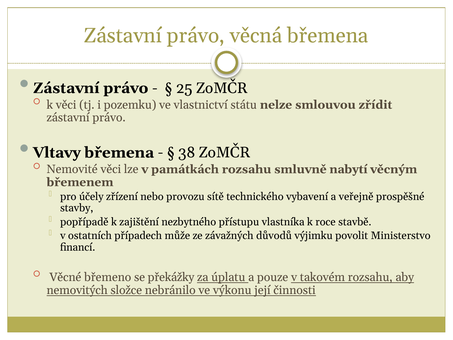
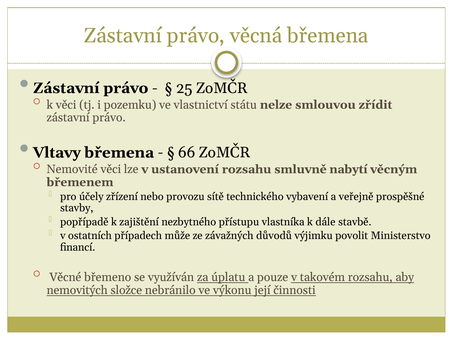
38: 38 -> 66
památkách: památkách -> ustanovení
roce: roce -> dále
překážky: překážky -> využíván
